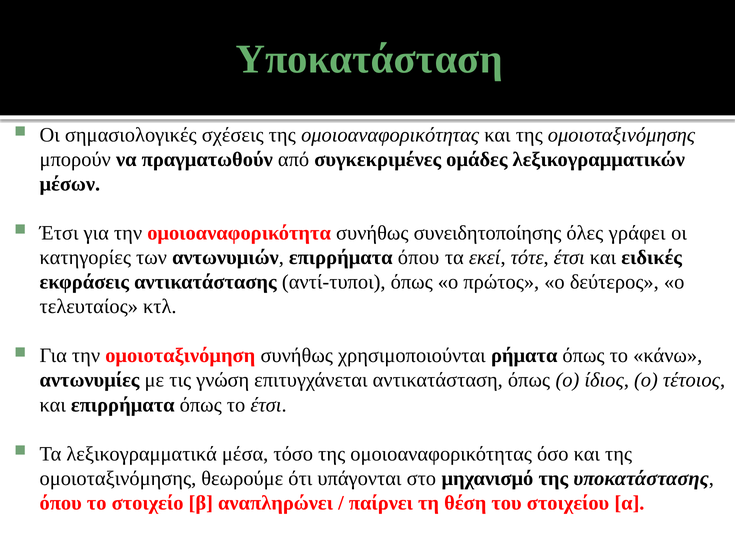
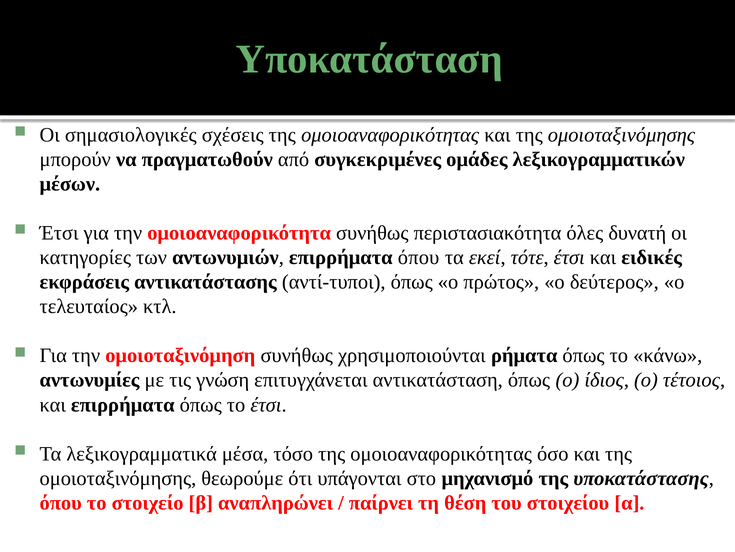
συνειδητοποίησης: συνειδητοποίησης -> περιστασιακότητα
γράφει: γράφει -> δυνατή
